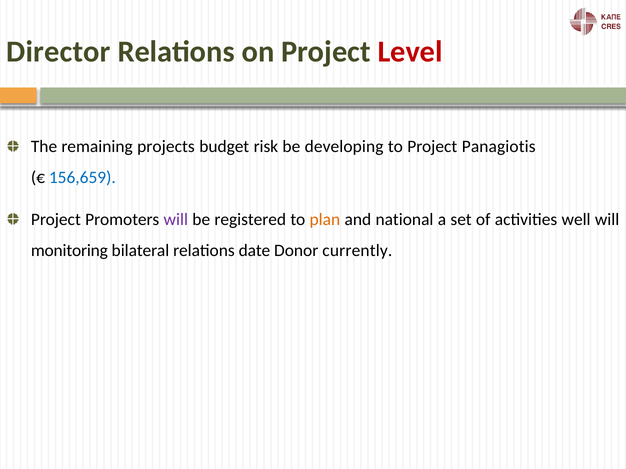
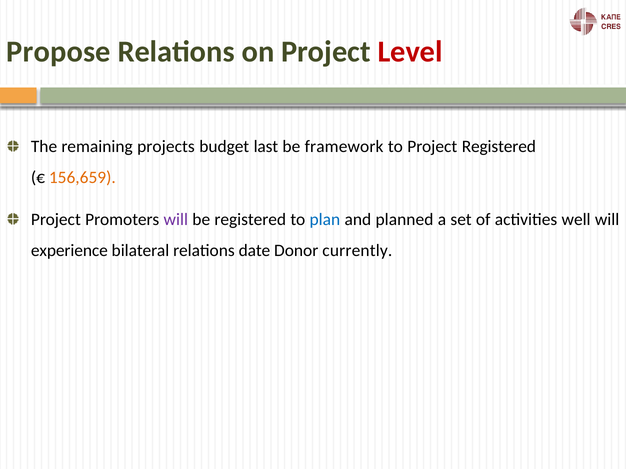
Director: Director -> Propose
risk: risk -> last
developing: developing -> framework
Project Panagiotis: Panagiotis -> Registered
156,659 colour: blue -> orange
plan colour: orange -> blue
national: national -> planned
monitoring: monitoring -> experience
